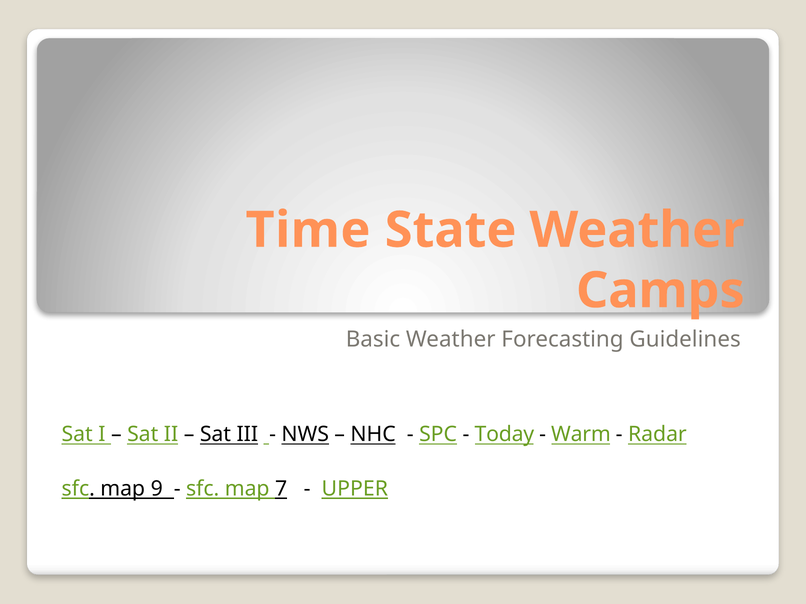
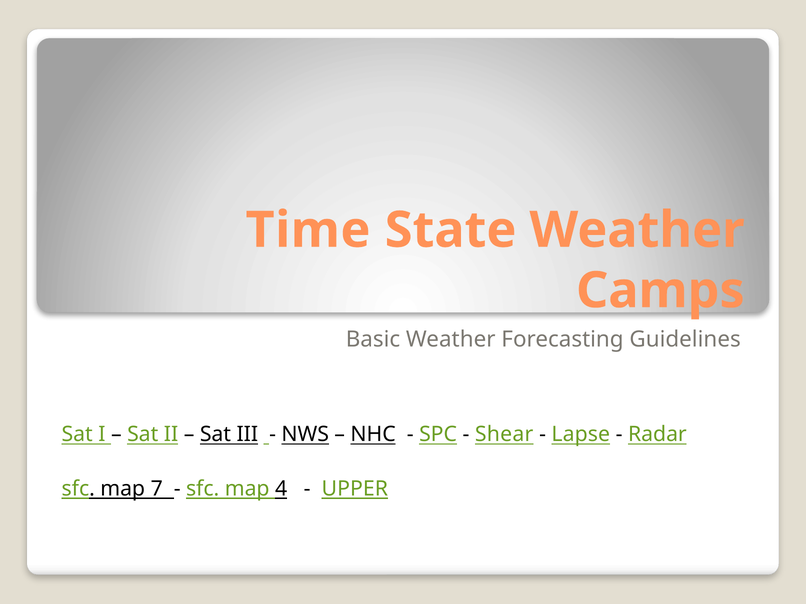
Today: Today -> Shear
Warm: Warm -> Lapse
9: 9 -> 7
7: 7 -> 4
